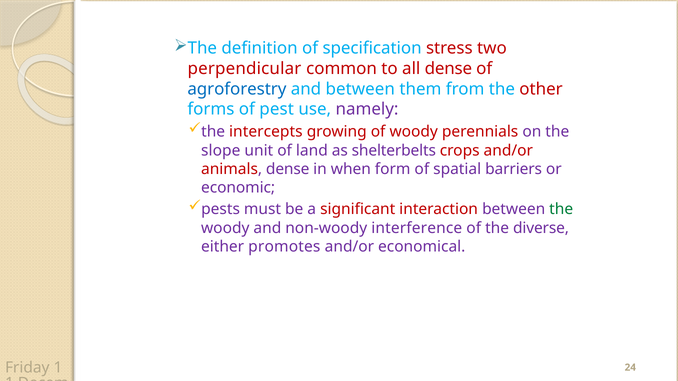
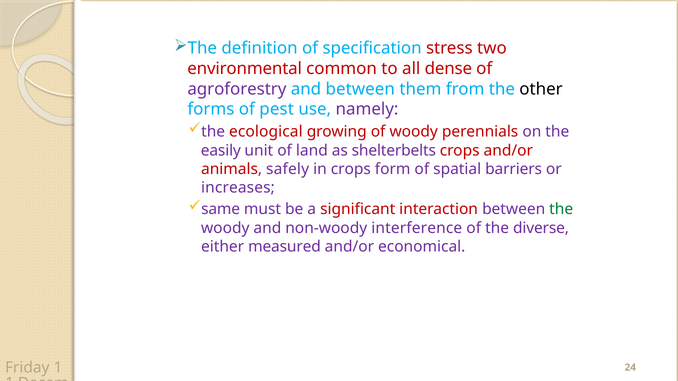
perpendicular: perpendicular -> environmental
agroforestry colour: blue -> purple
other colour: red -> black
intercepts: intercepts -> ecological
slope: slope -> easily
animals dense: dense -> safely
in when: when -> crops
economic: economic -> increases
pests: pests -> same
promotes: promotes -> measured
